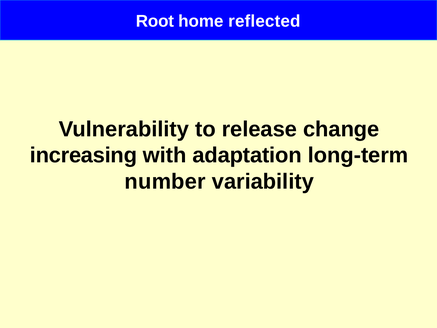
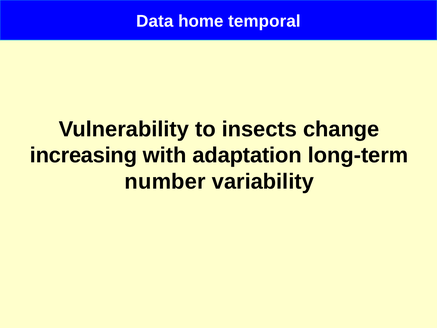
Root: Root -> Data
reflected: reflected -> temporal
release: release -> insects
